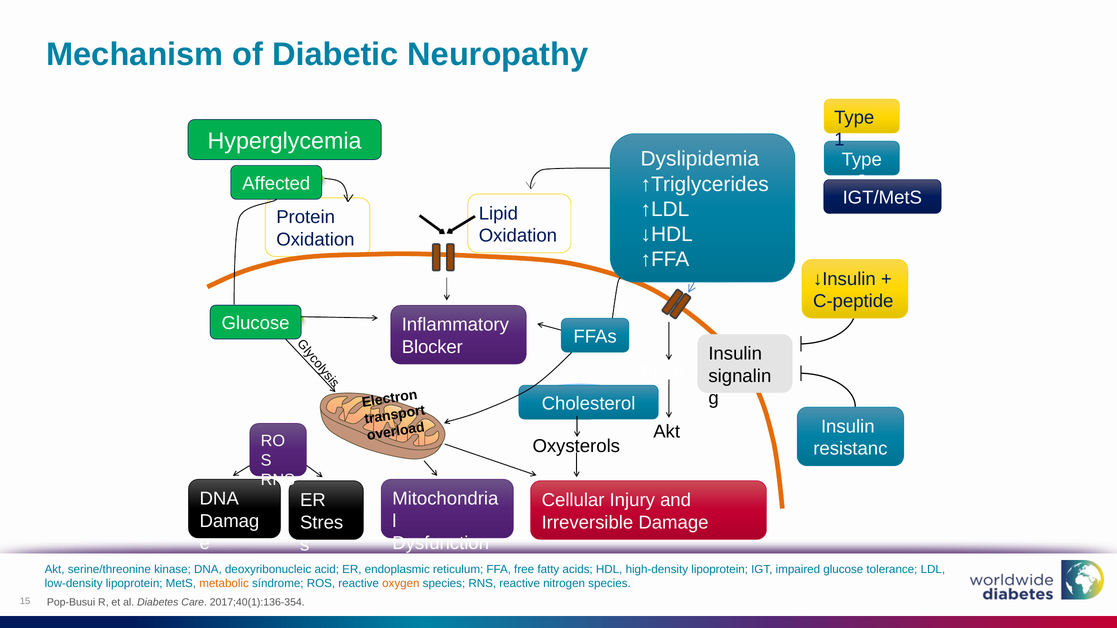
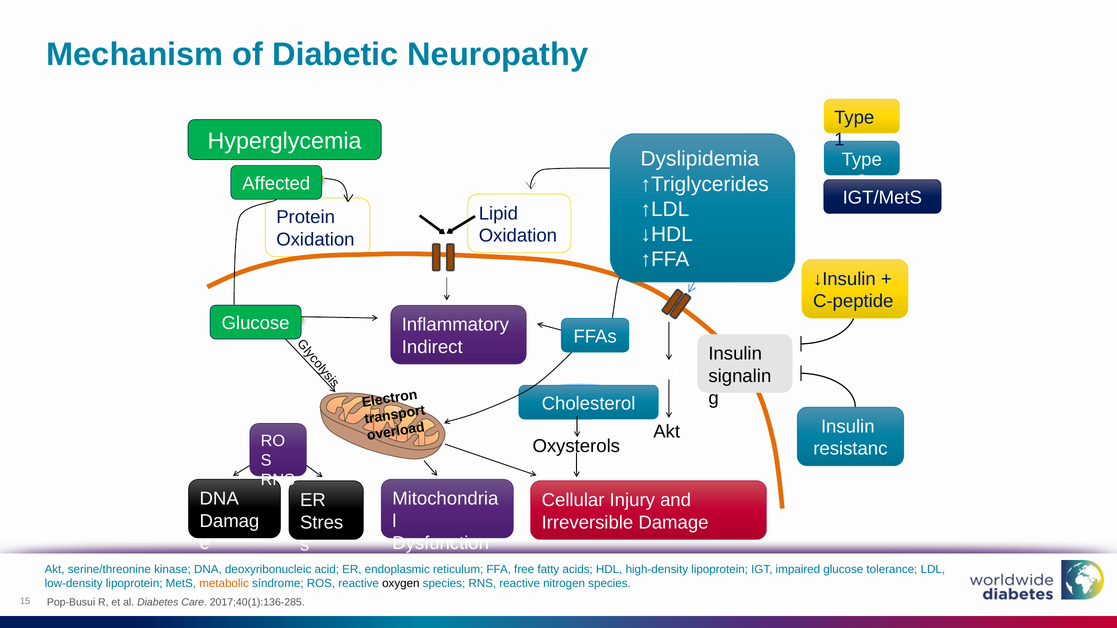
Blocker: Blocker -> Indirect
oxygen colour: orange -> black
2017;40(1):136-354: 2017;40(1):136-354 -> 2017;40(1):136-285
